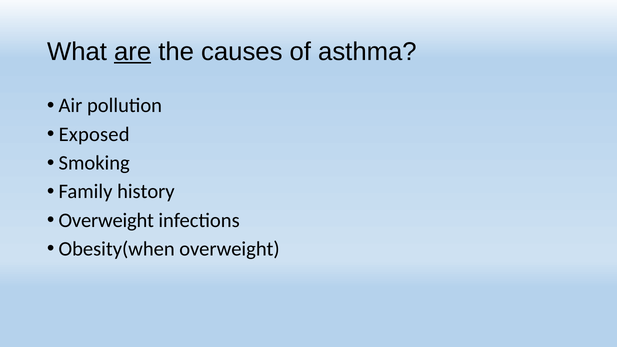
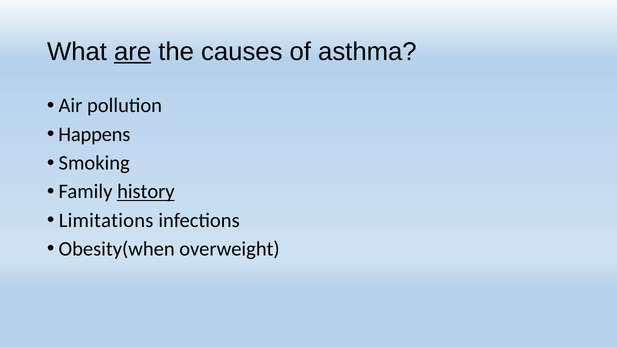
Exposed: Exposed -> Happens
history underline: none -> present
Overweight at (106, 220): Overweight -> Limitations
